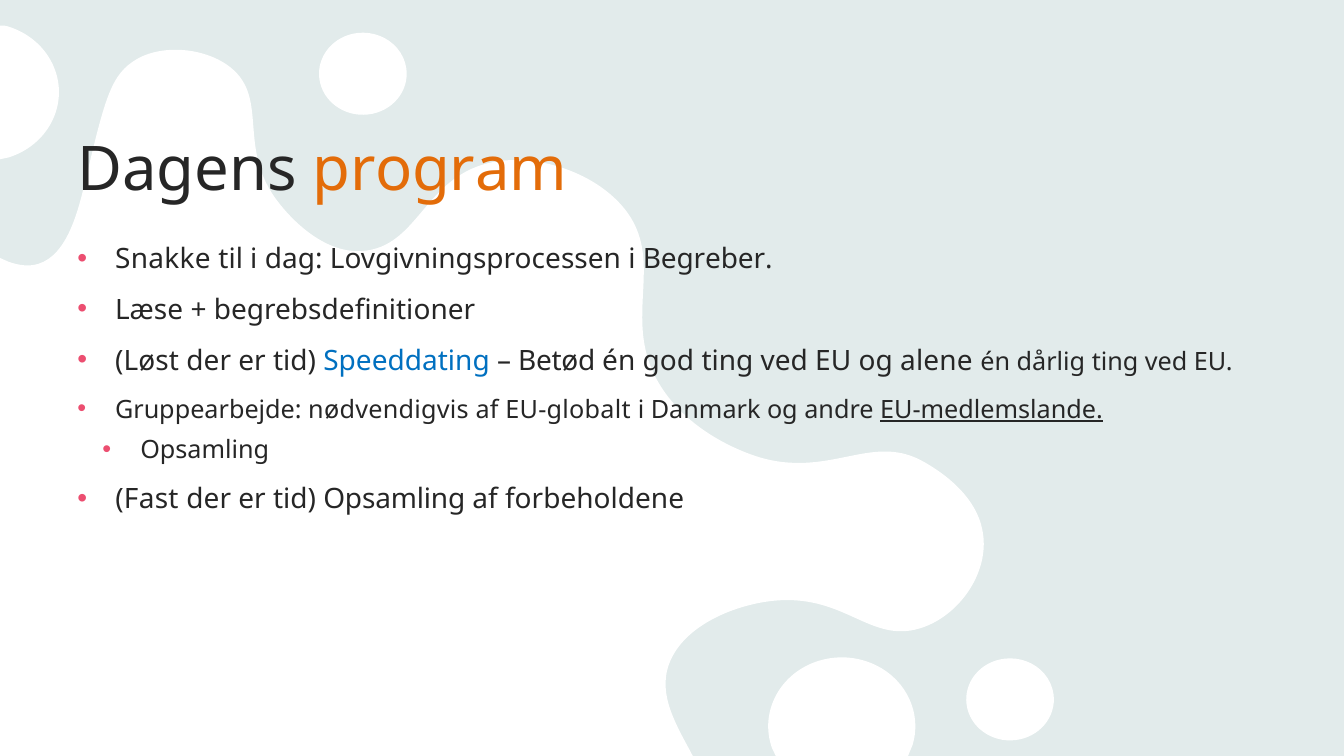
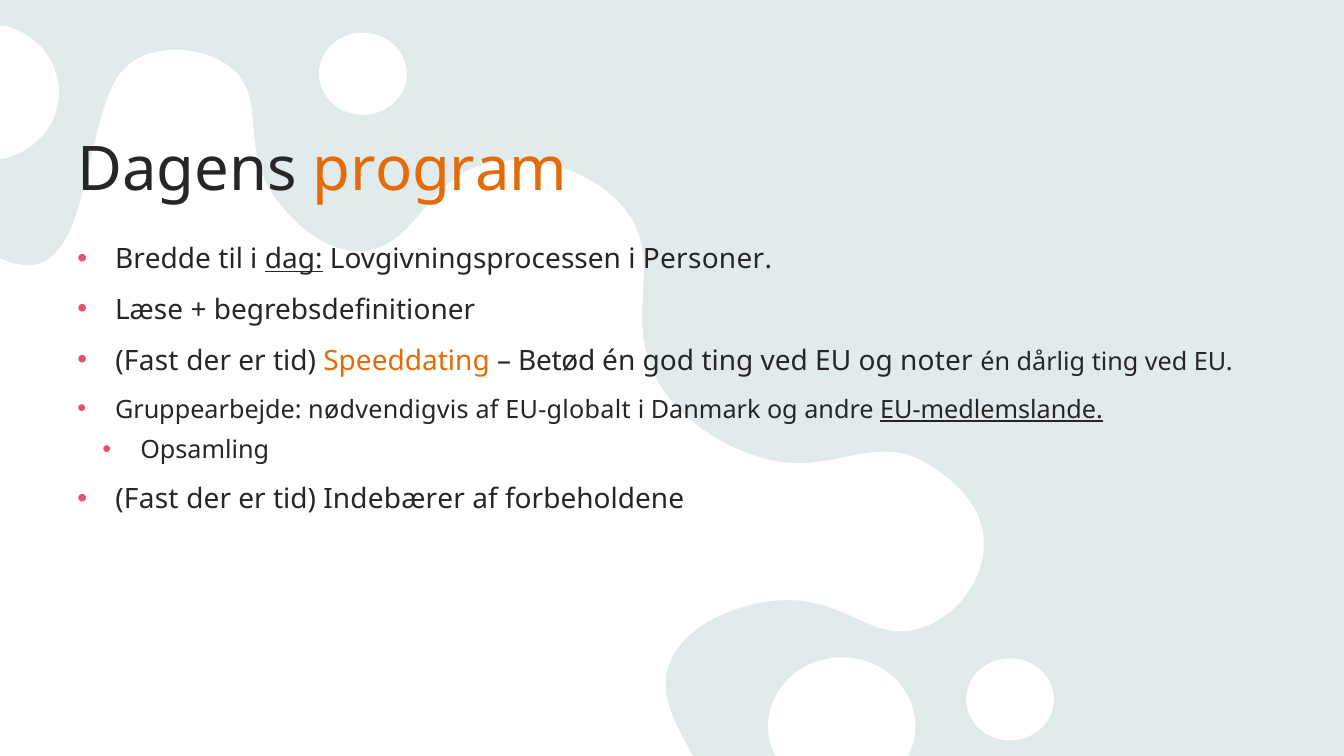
Snakke: Snakke -> Bredde
dag underline: none -> present
Begreber: Begreber -> Personer
Løst at (147, 361): Løst -> Fast
Speeddating colour: blue -> orange
alene: alene -> noter
tid Opsamling: Opsamling -> Indebærer
